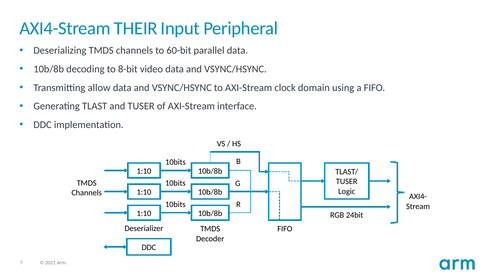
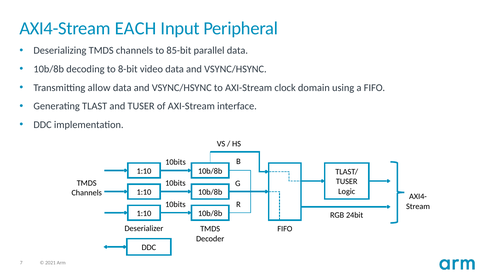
THEIR: THEIR -> EACH
60-bit: 60-bit -> 85-bit
